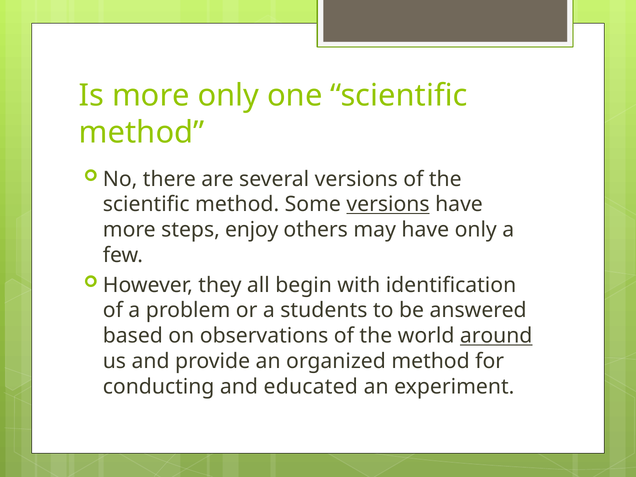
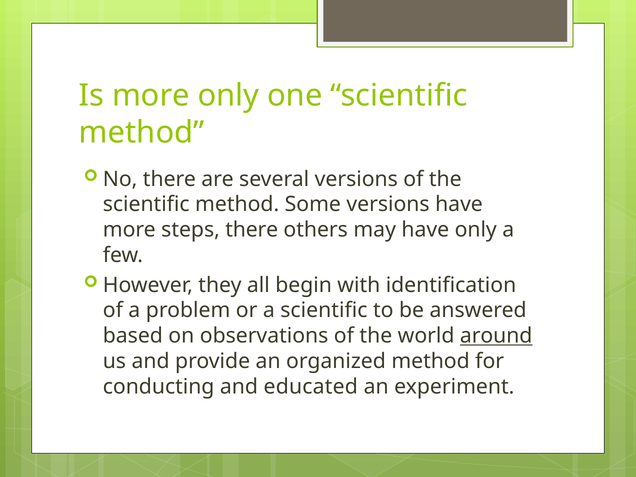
versions at (388, 204) underline: present -> none
steps enjoy: enjoy -> there
a students: students -> scientific
